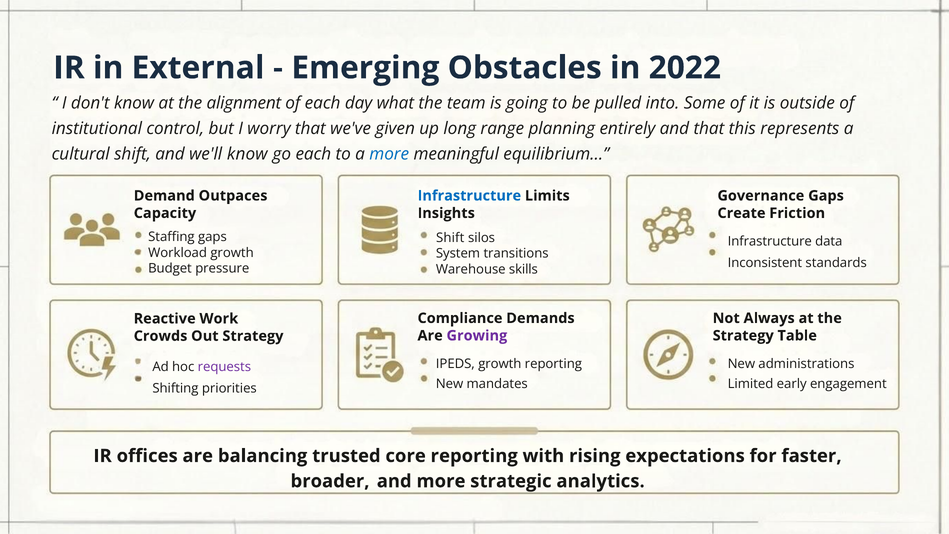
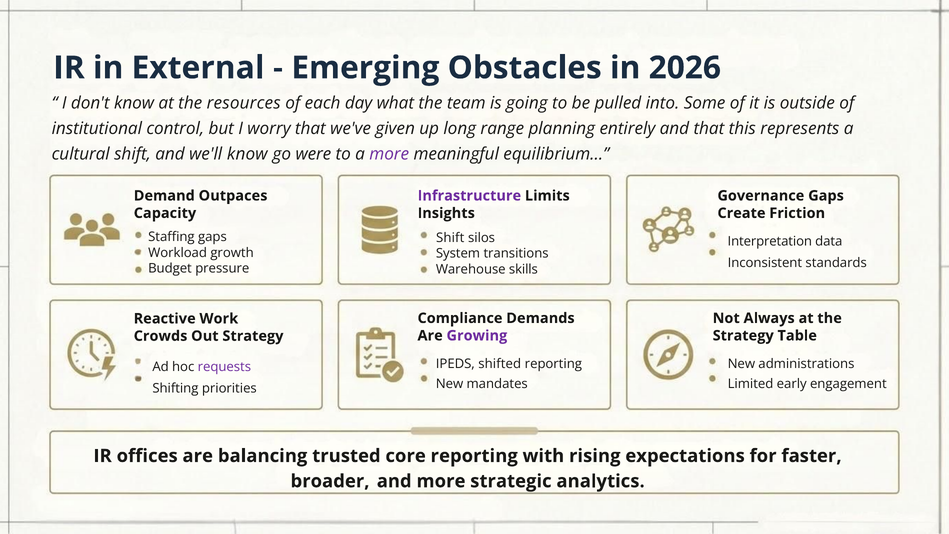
2022: 2022 -> 2026
alignment: alignment -> resources
go each: each -> were
more at (389, 154) colour: blue -> purple
Infrastructure at (469, 196) colour: blue -> purple
Infrastructure at (770, 242): Infrastructure -> Interpretation
IPEDS growth: growth -> shifted
